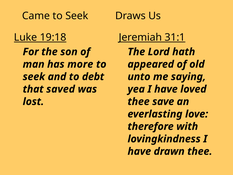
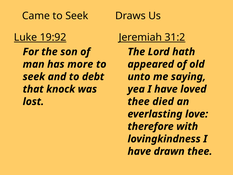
19:18: 19:18 -> 19:92
31:1: 31:1 -> 31:2
saved: saved -> knock
save: save -> died
